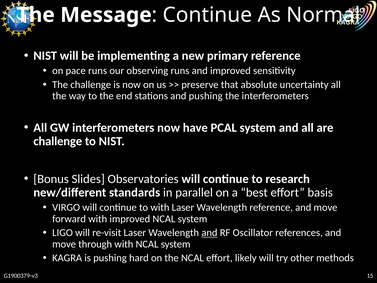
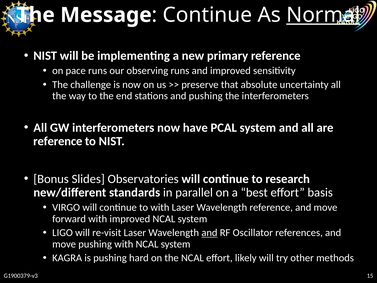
Normal underline: none -> present
challenge at (58, 141): challenge -> reference
move through: through -> pushing
